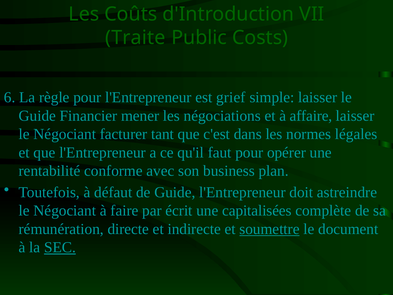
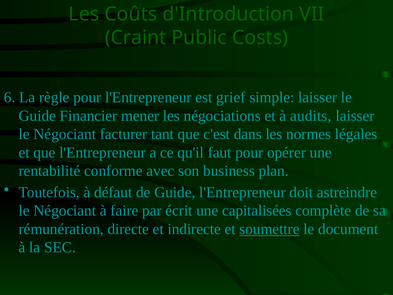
Traite: Traite -> Craint
affaire: affaire -> audits
SEC underline: present -> none
